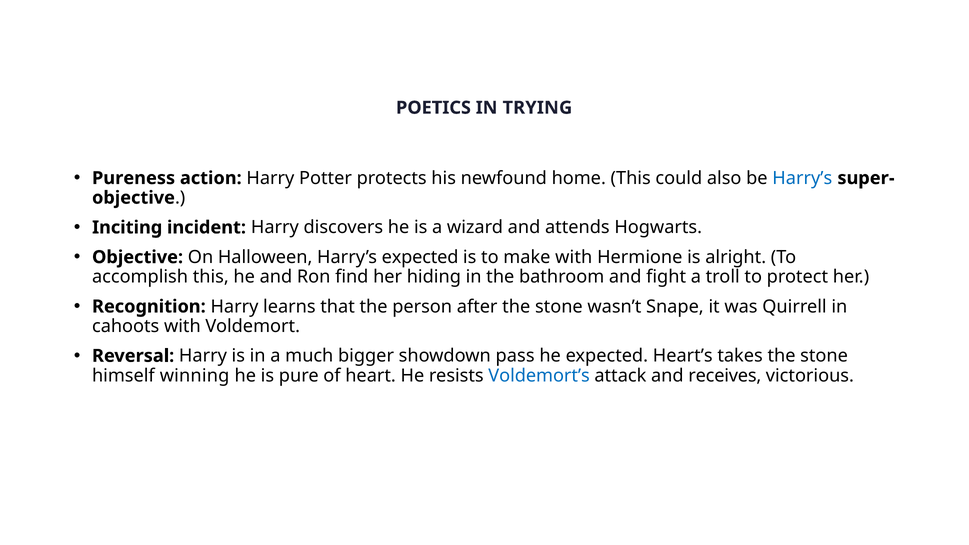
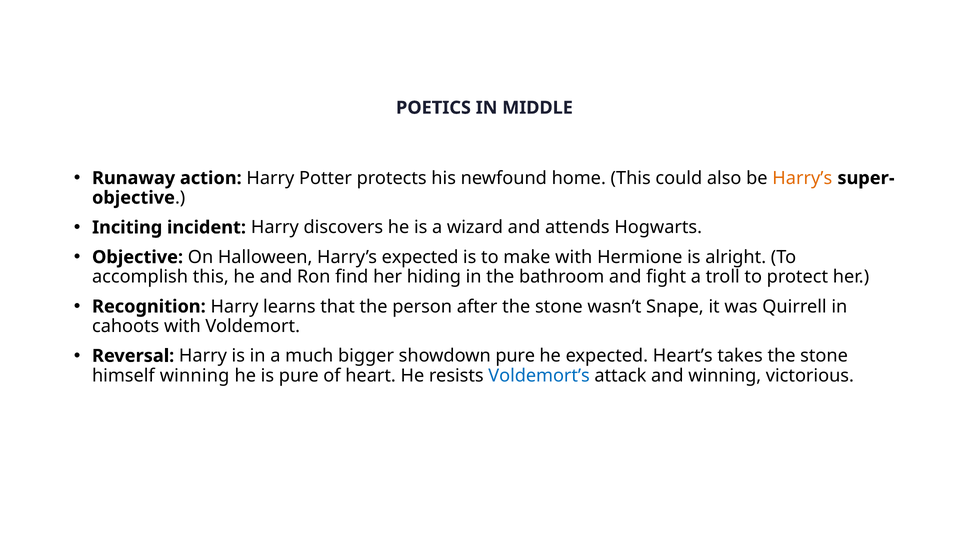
TRYING: TRYING -> MIDDLE
Pureness: Pureness -> Runaway
Harry’s at (802, 178) colour: blue -> orange
showdown pass: pass -> pure
and receives: receives -> winning
